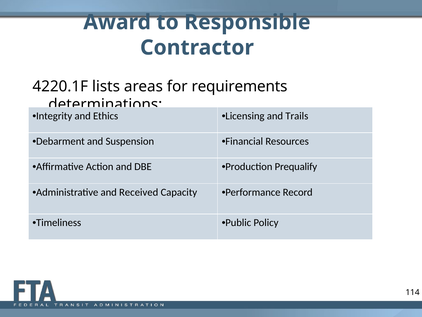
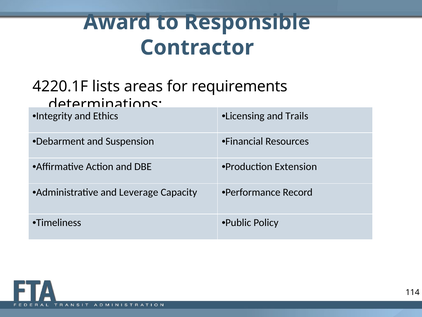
Prequalify: Prequalify -> Extension
Received: Received -> Leverage
